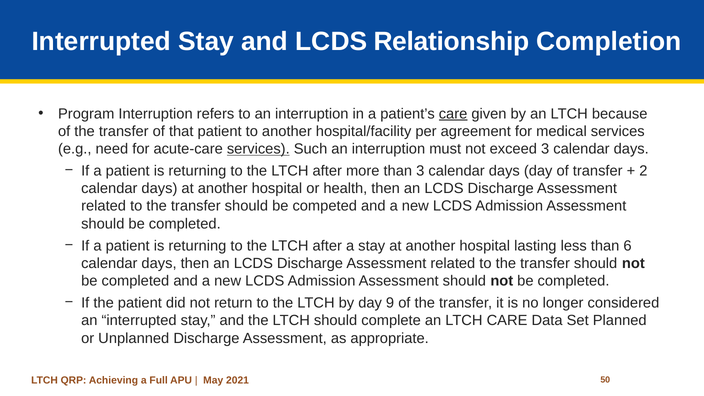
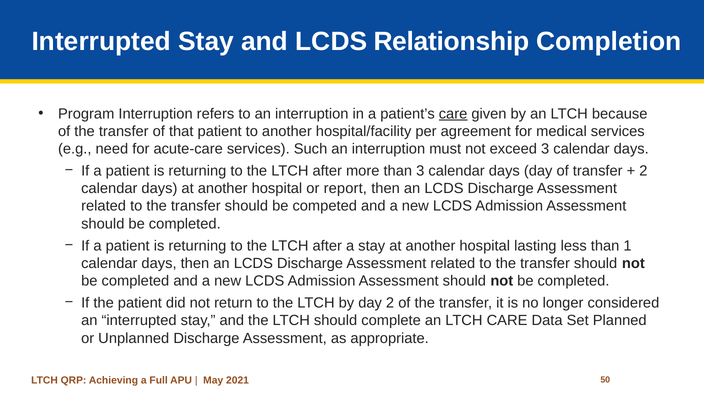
services at (258, 149) underline: present -> none
health: health -> report
6: 6 -> 1
day 9: 9 -> 2
